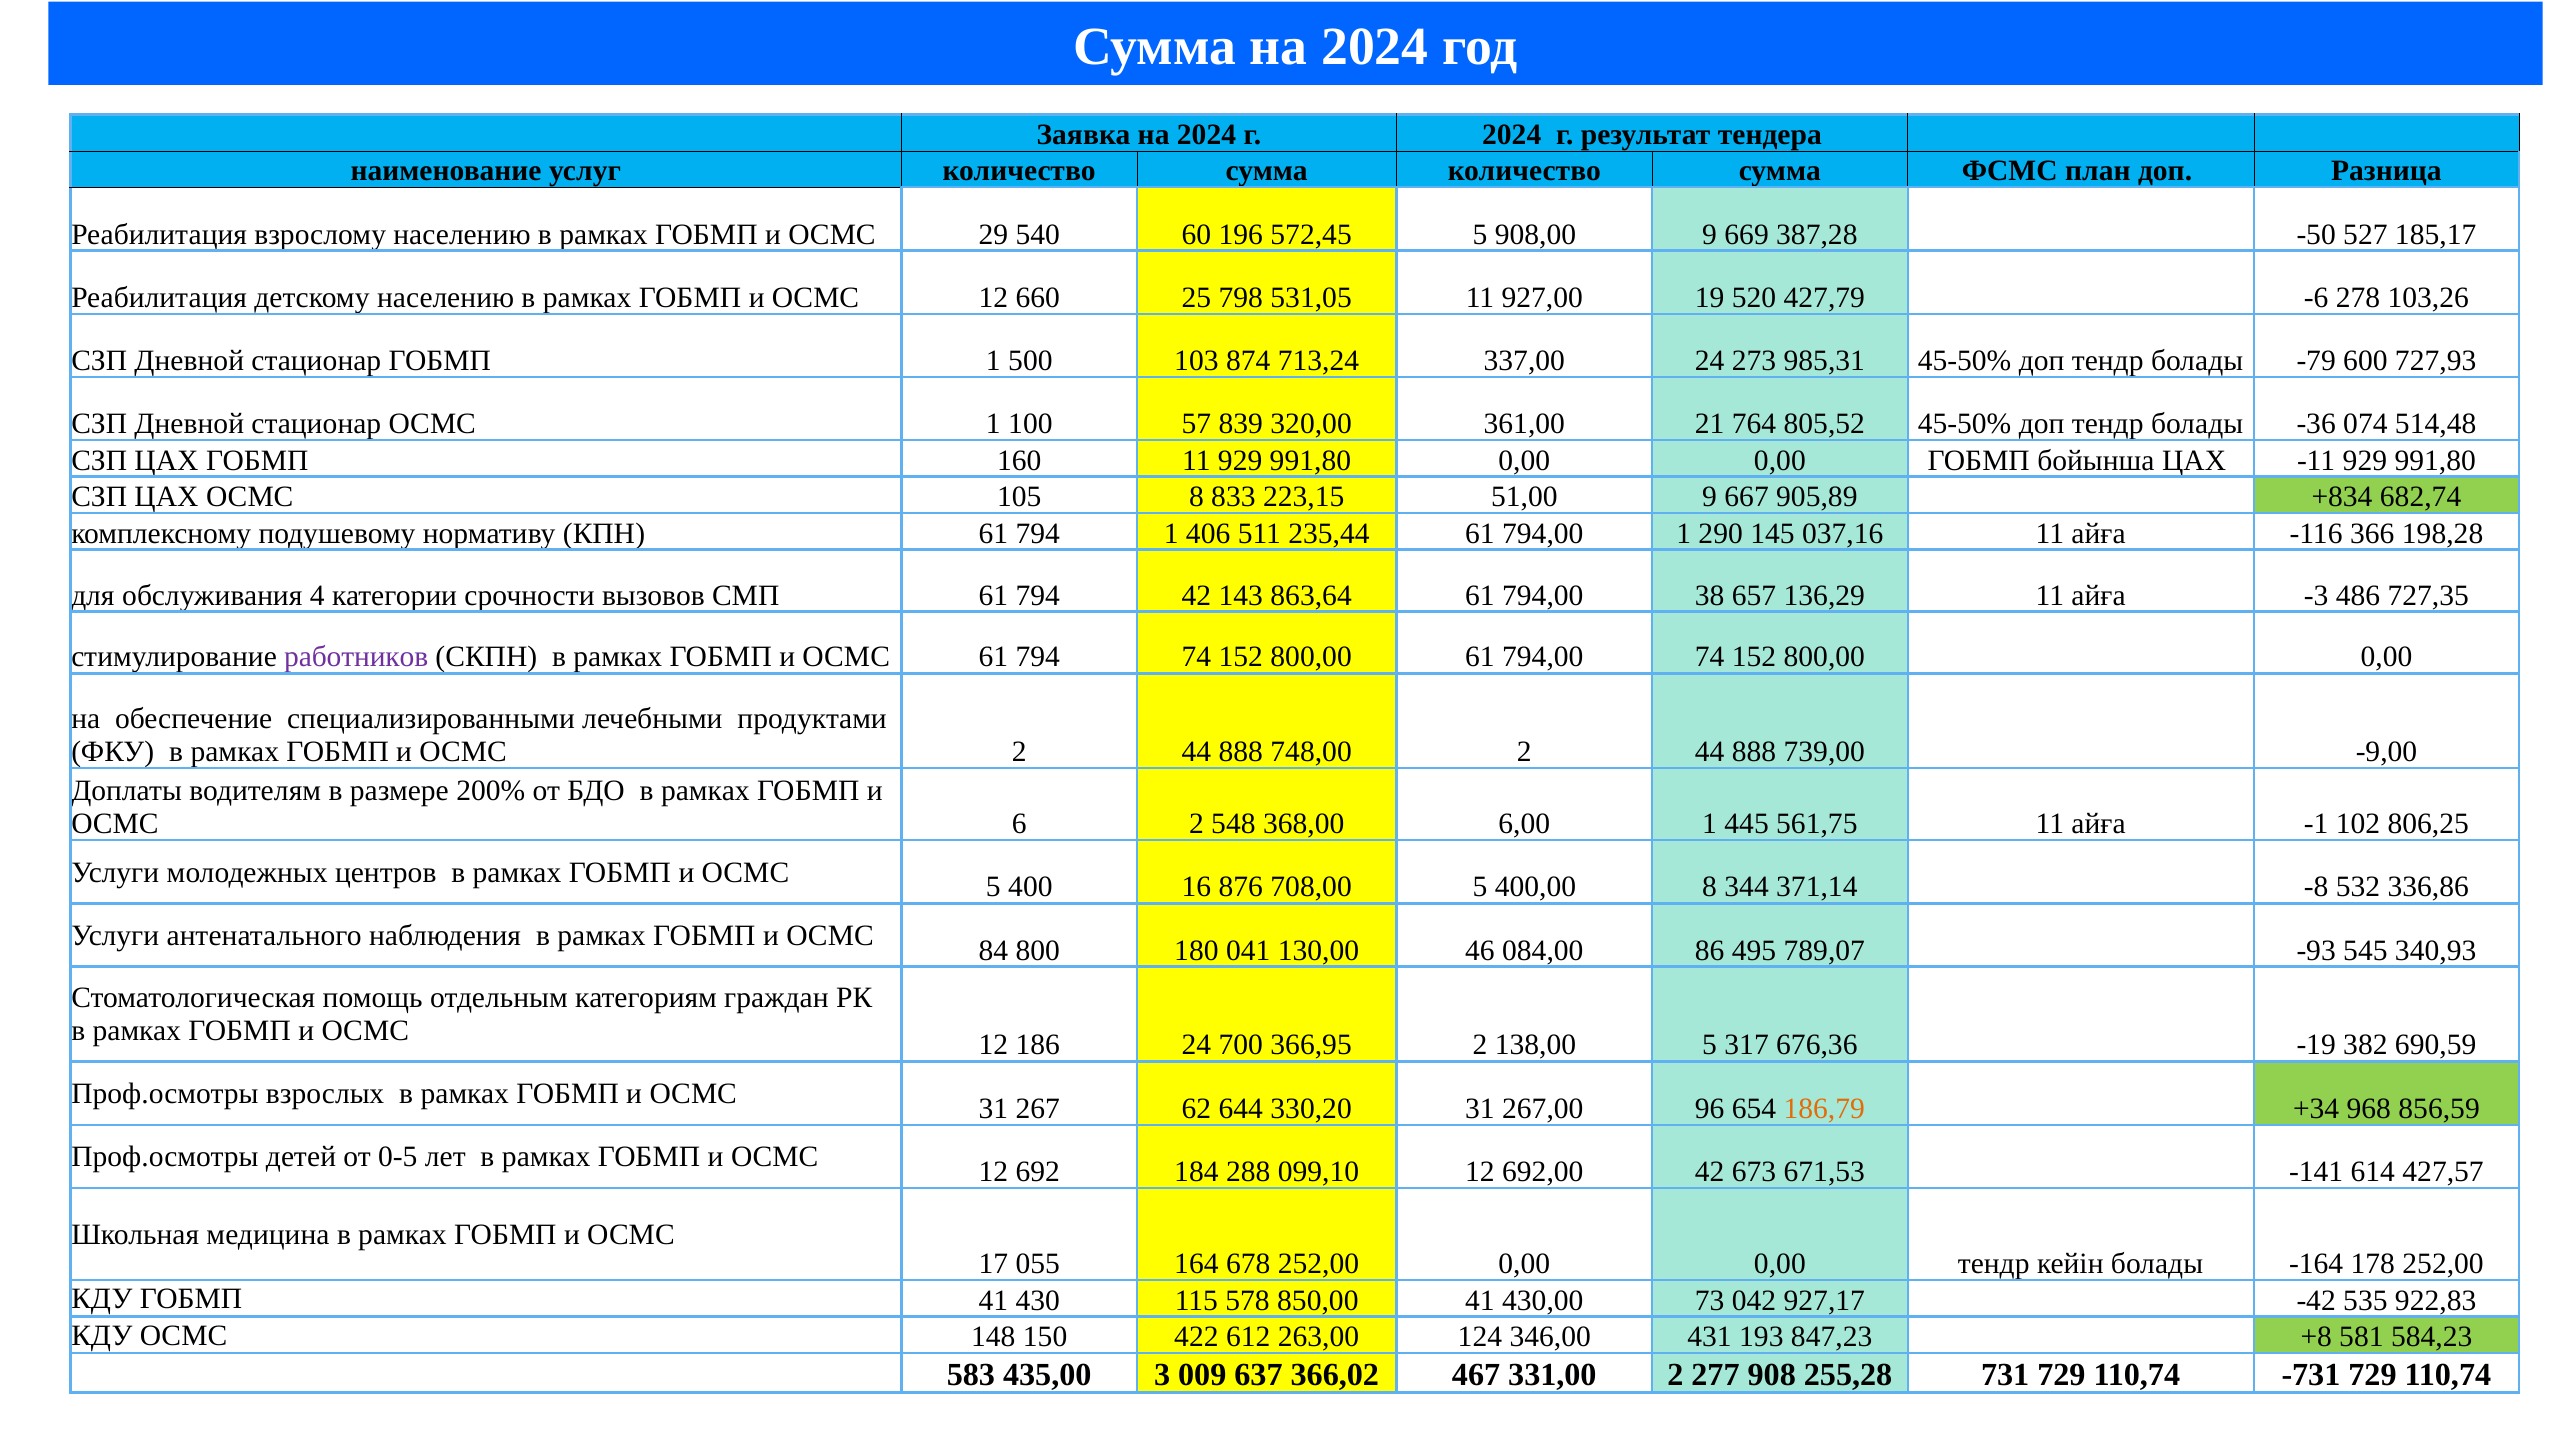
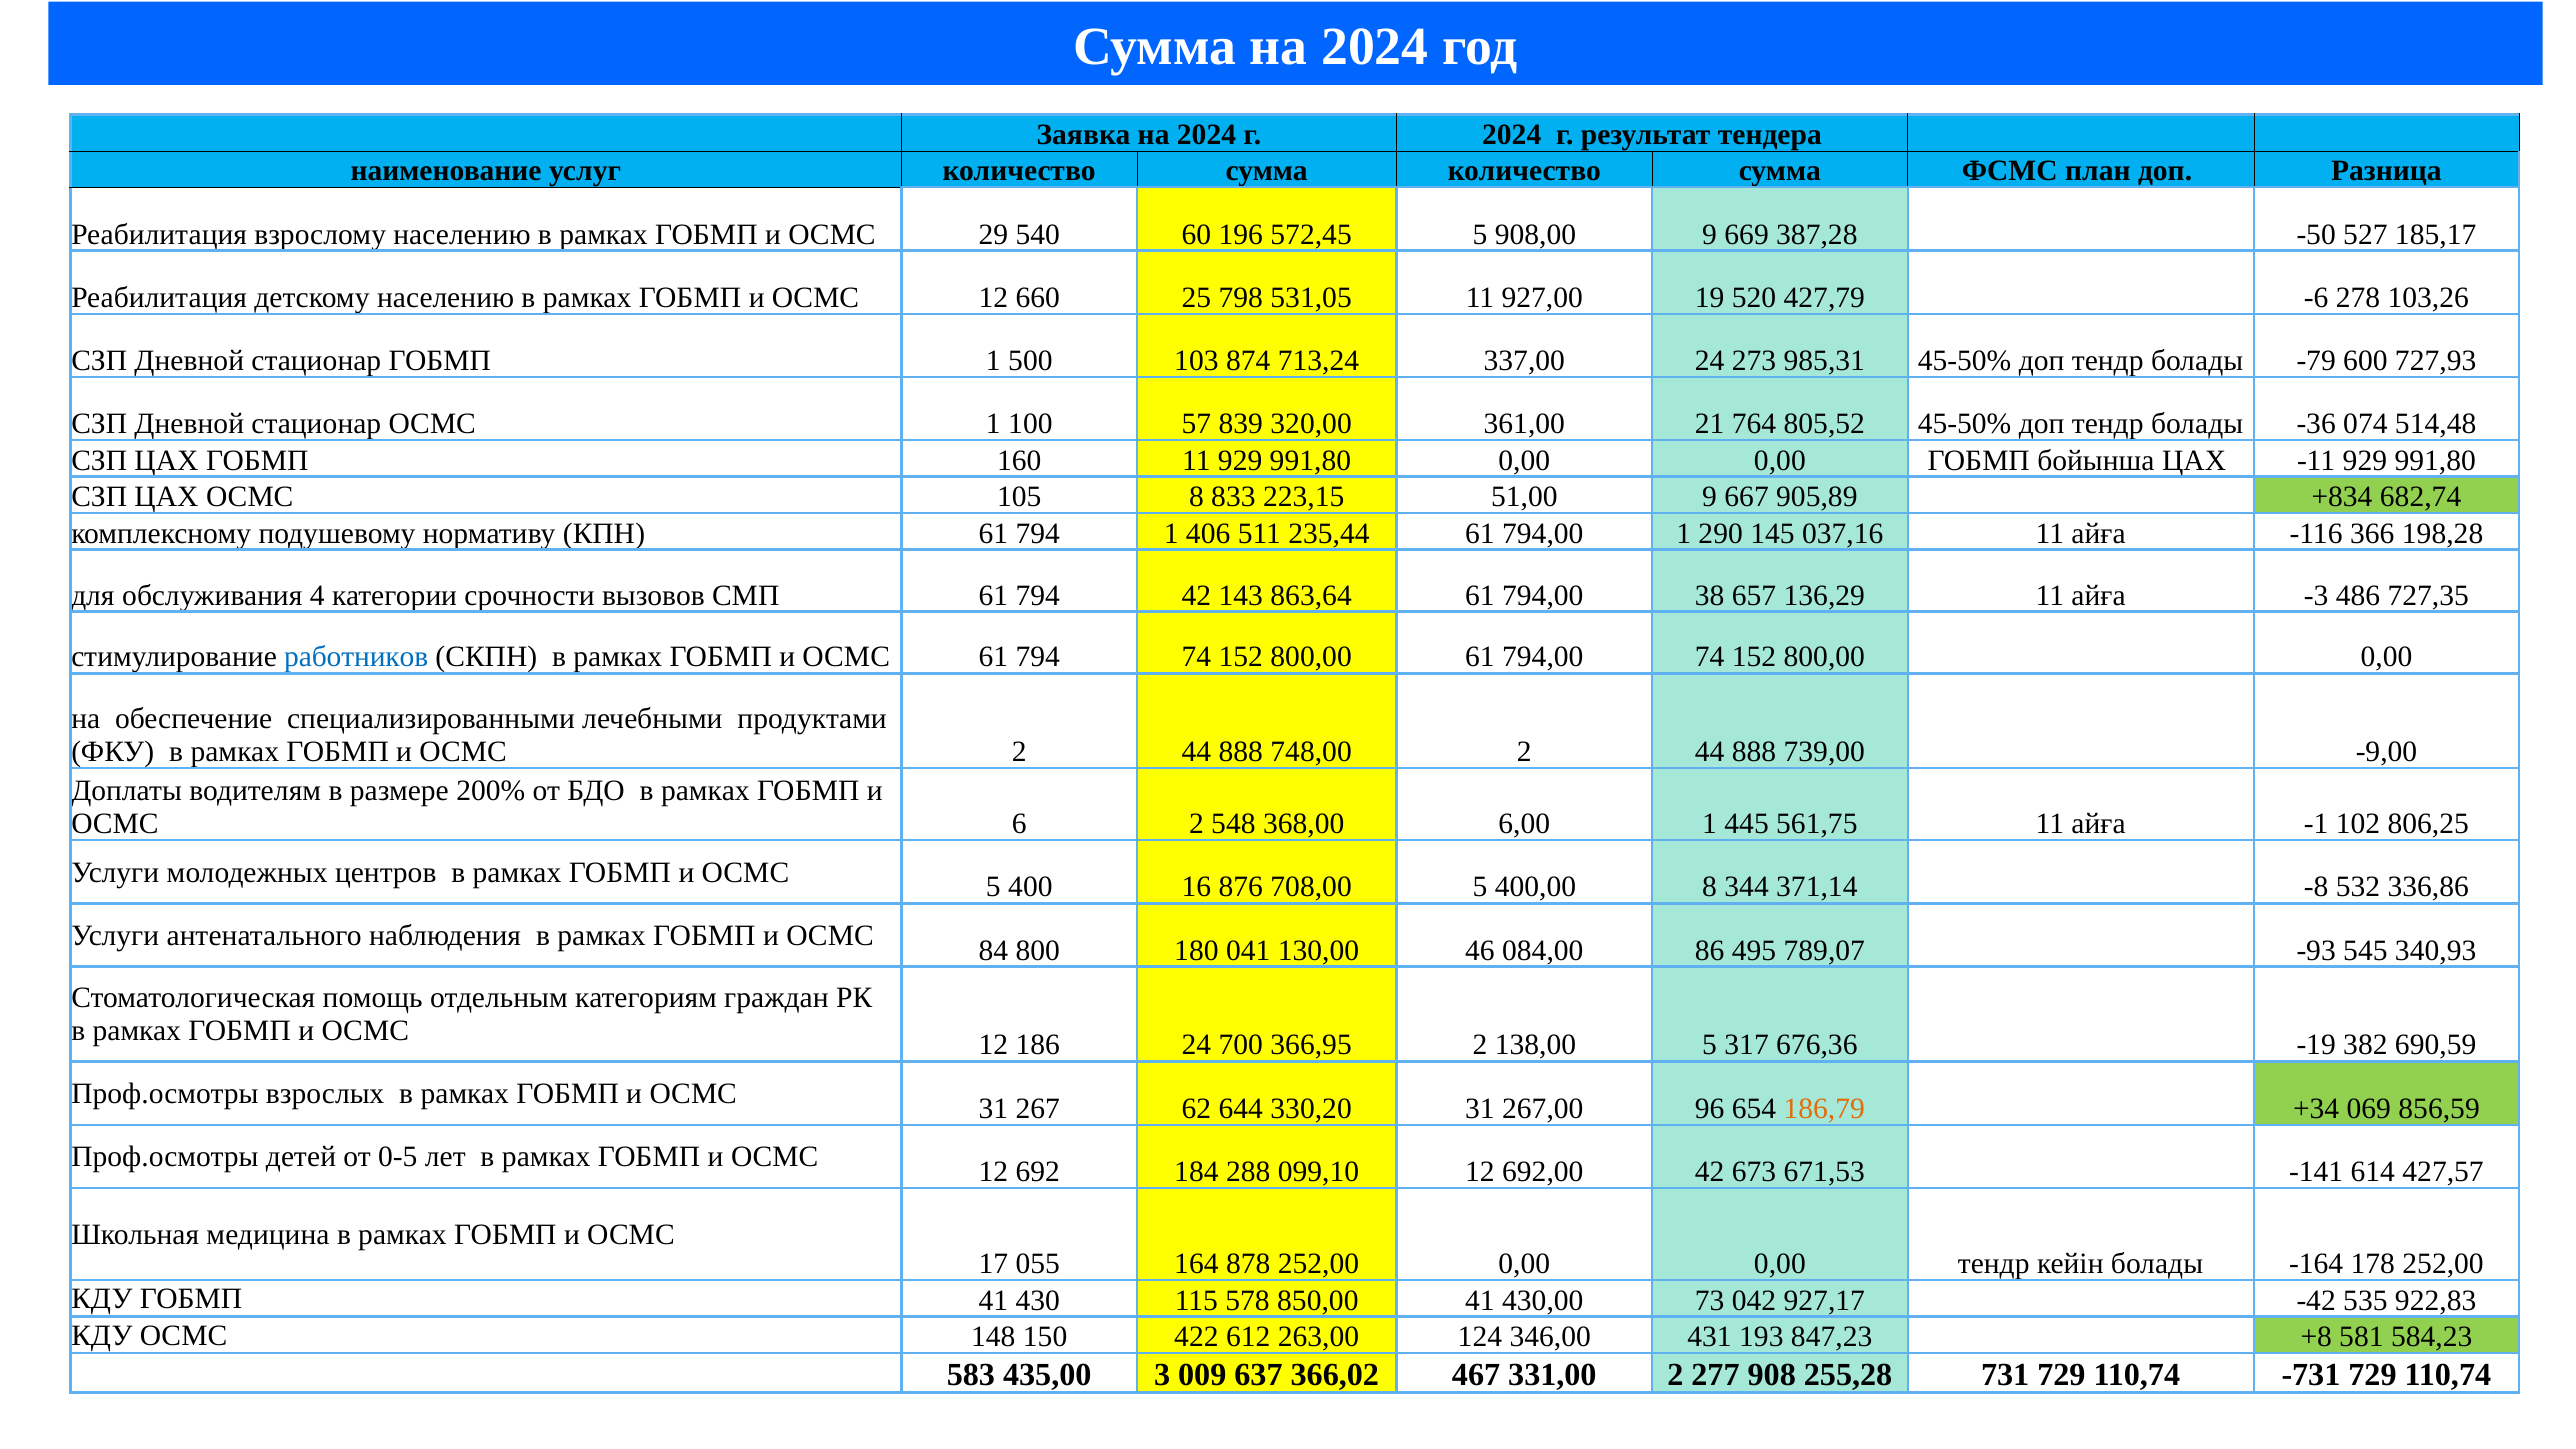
работников colour: purple -> blue
968: 968 -> 069
678: 678 -> 878
